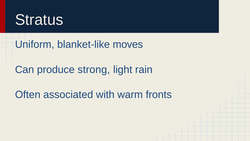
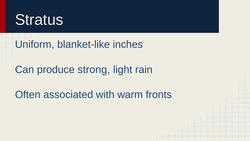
moves: moves -> inches
